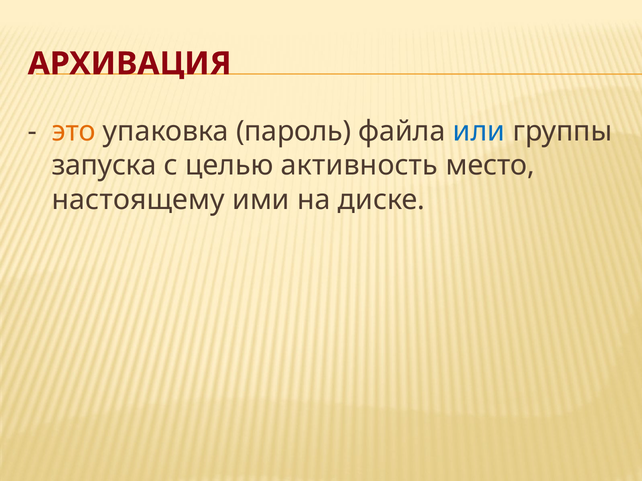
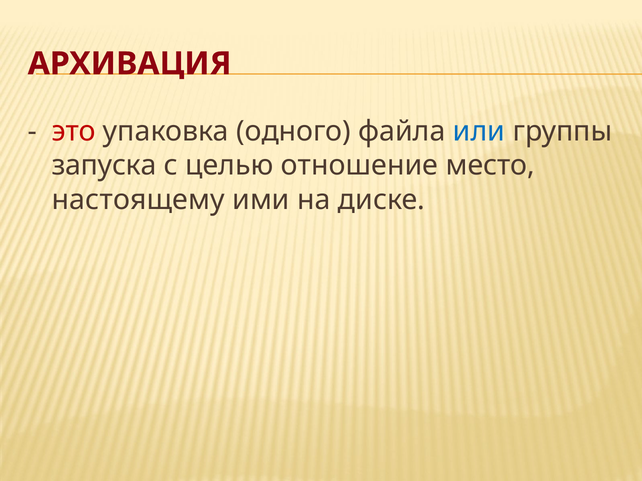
это colour: orange -> red
пароль: пароль -> одного
активность: активность -> отношение
